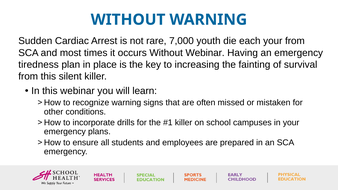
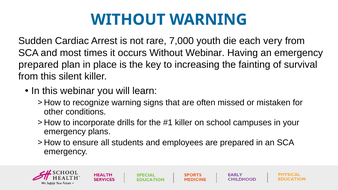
each your: your -> very
tiredness at (39, 65): tiredness -> prepared
